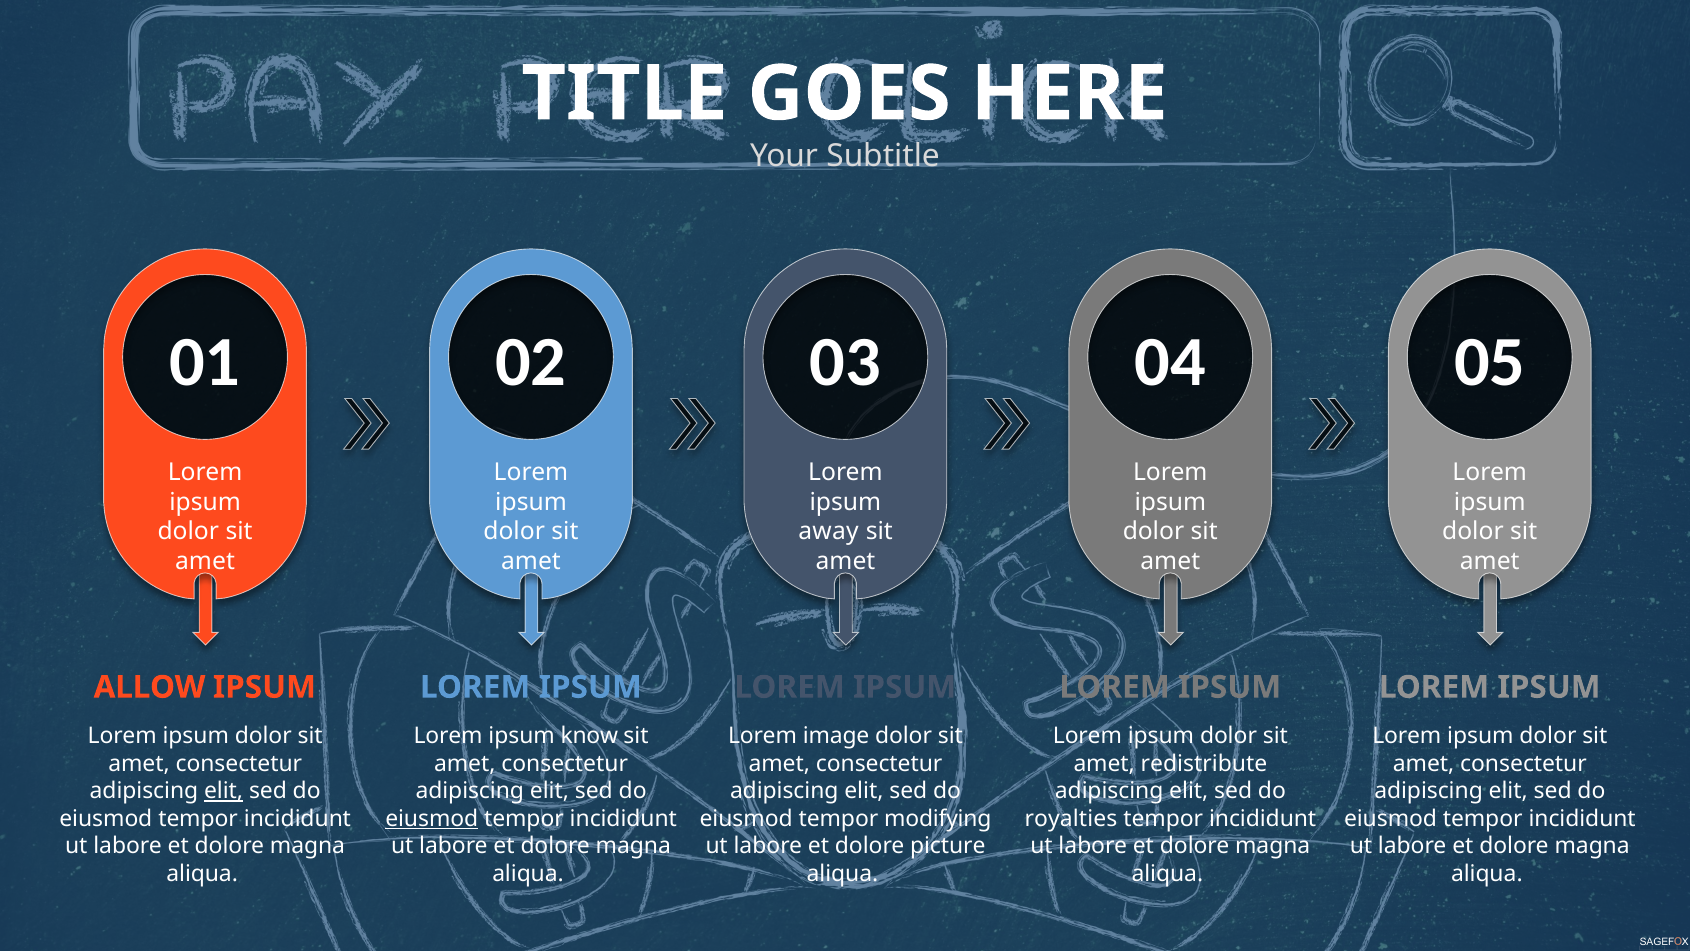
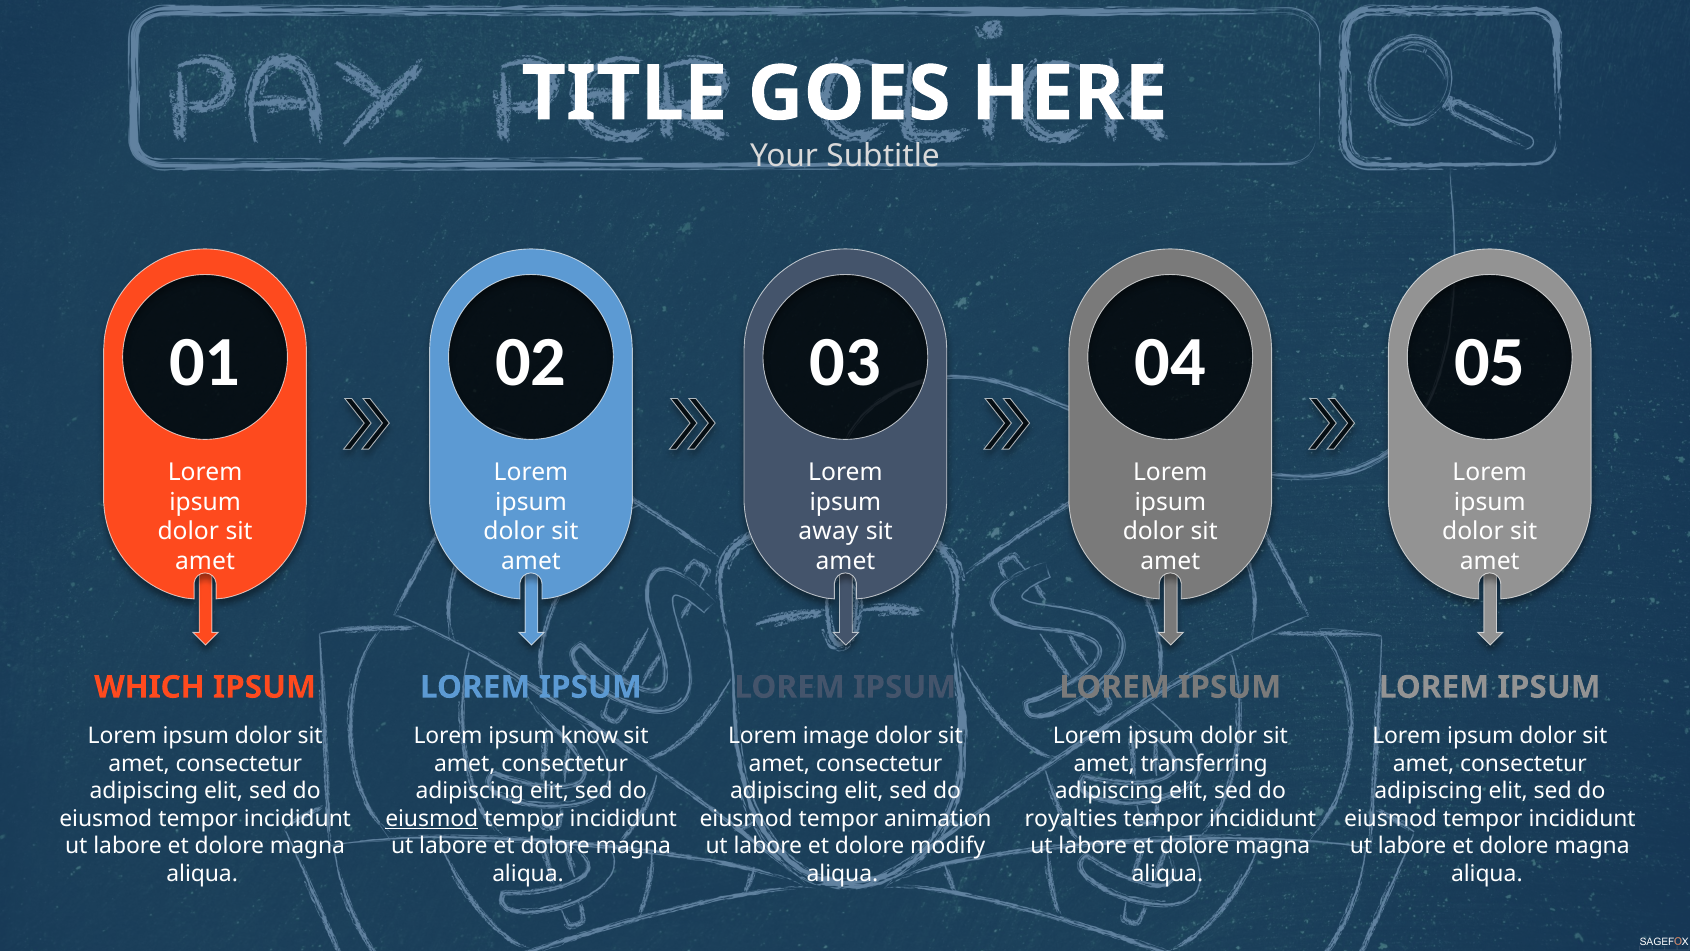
ALLOW: ALLOW -> WHICH
redistribute: redistribute -> transferring
elit at (224, 791) underline: present -> none
modifying: modifying -> animation
picture: picture -> modify
